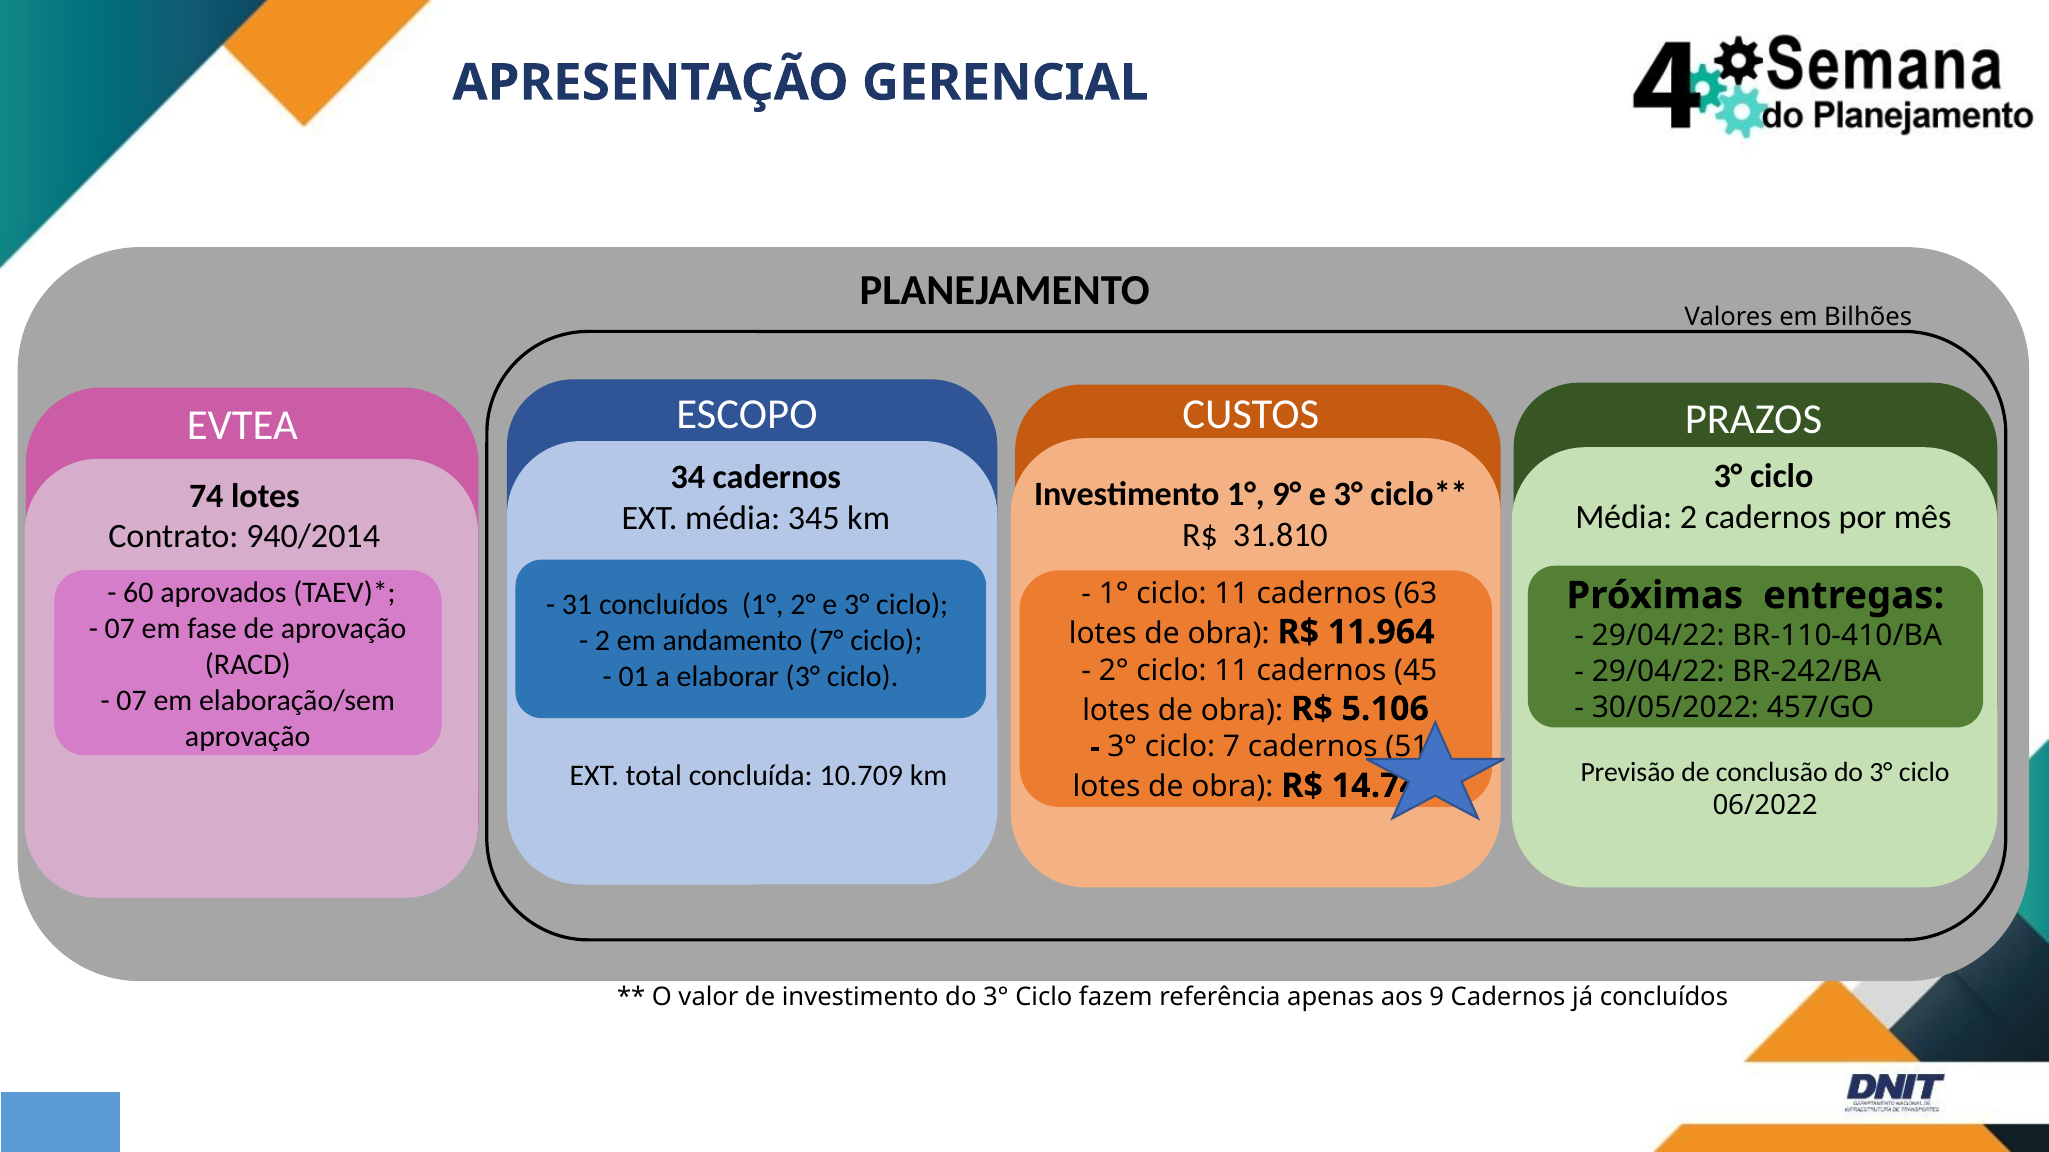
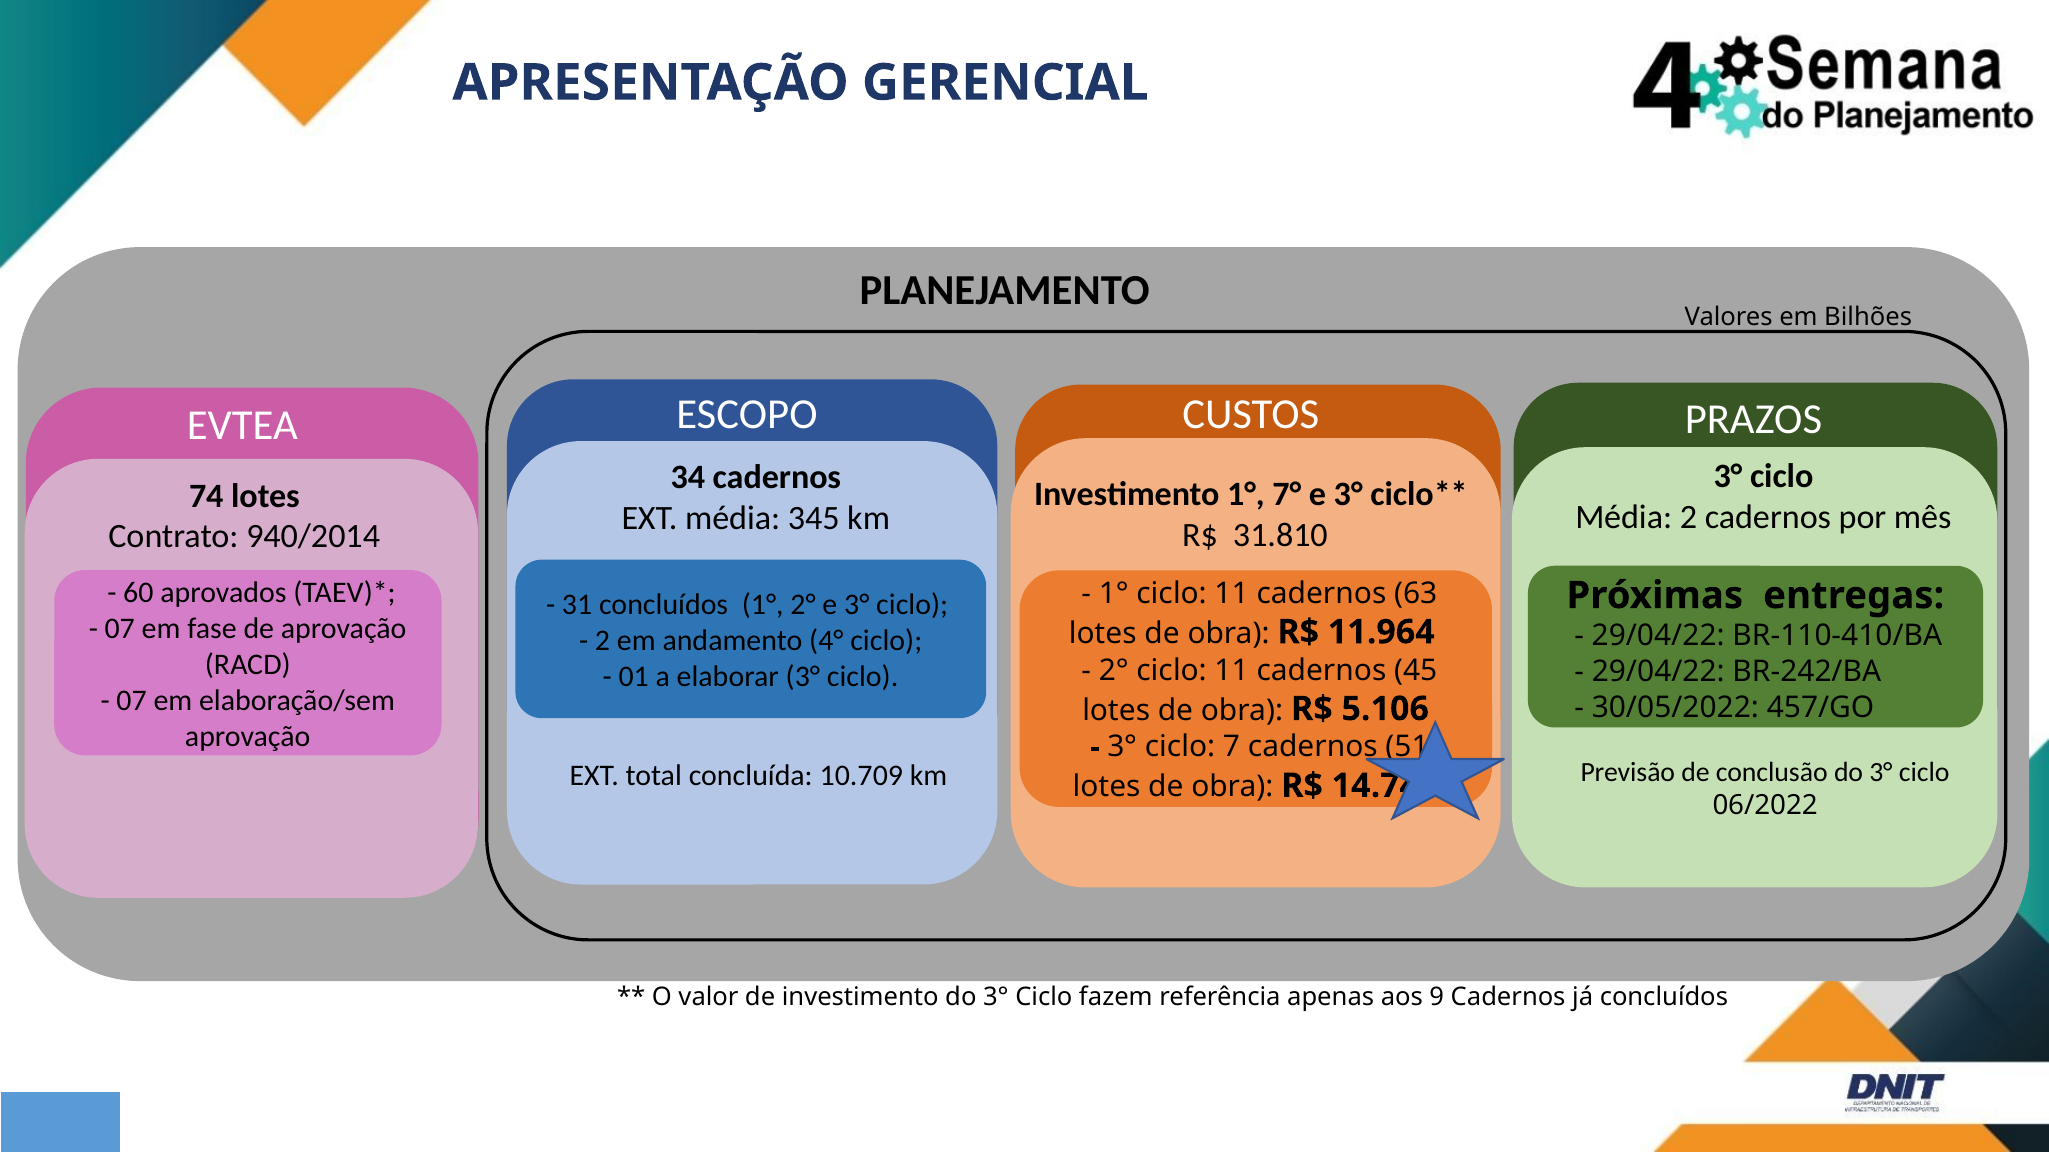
9°: 9° -> 7°
7°: 7° -> 4°
